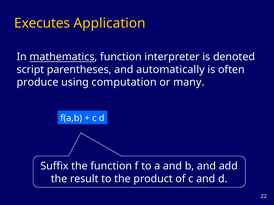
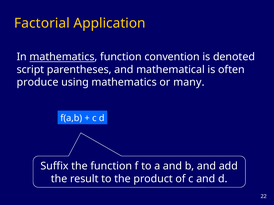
Executes: Executes -> Factorial
interpreter: interpreter -> convention
automatically: automatically -> mathematical
using computation: computation -> mathematics
